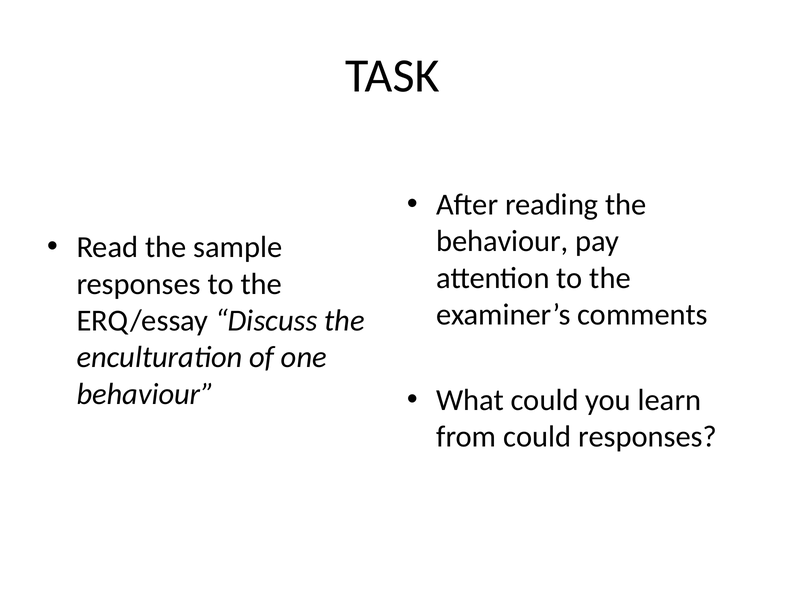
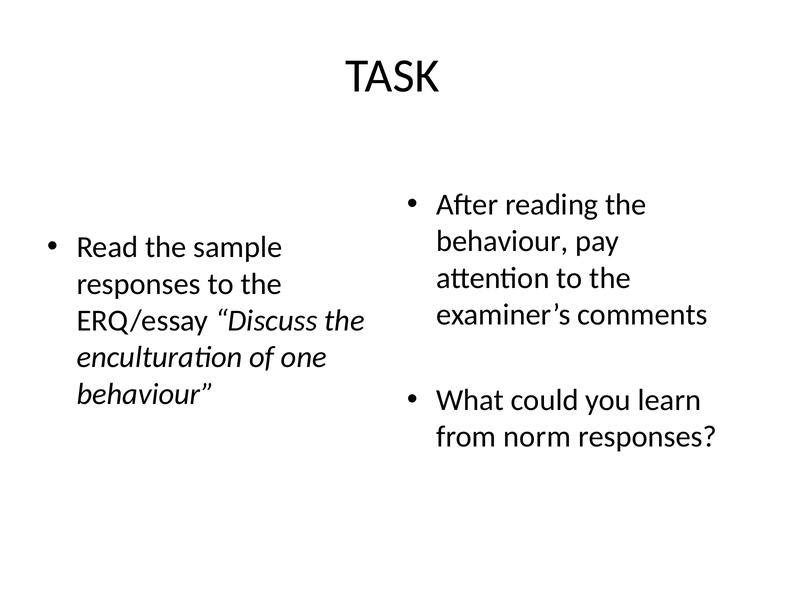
from could: could -> norm
